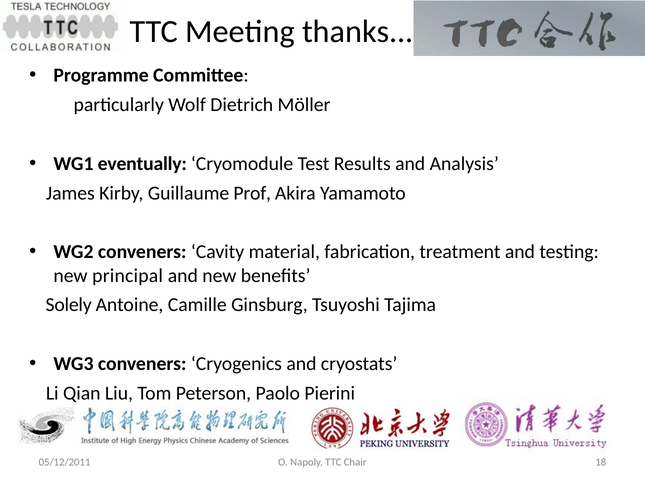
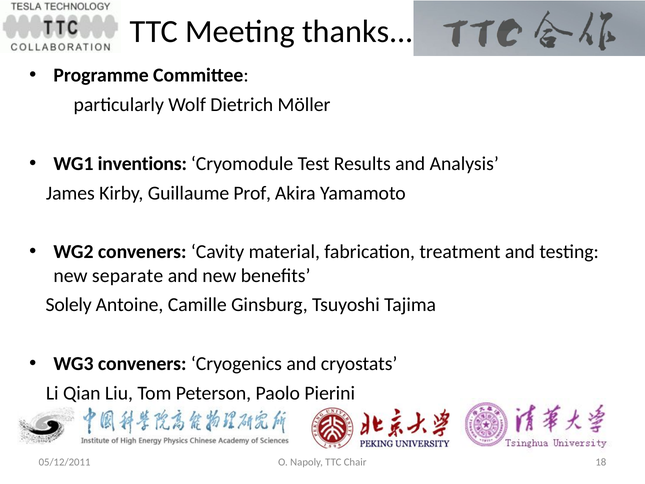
eventually: eventually -> inventions
principal: principal -> separate
